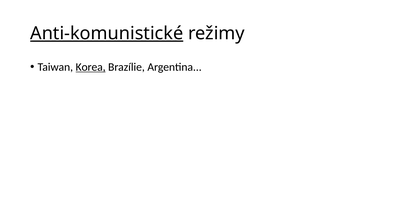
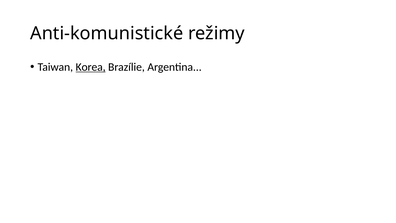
Anti-komunistické underline: present -> none
